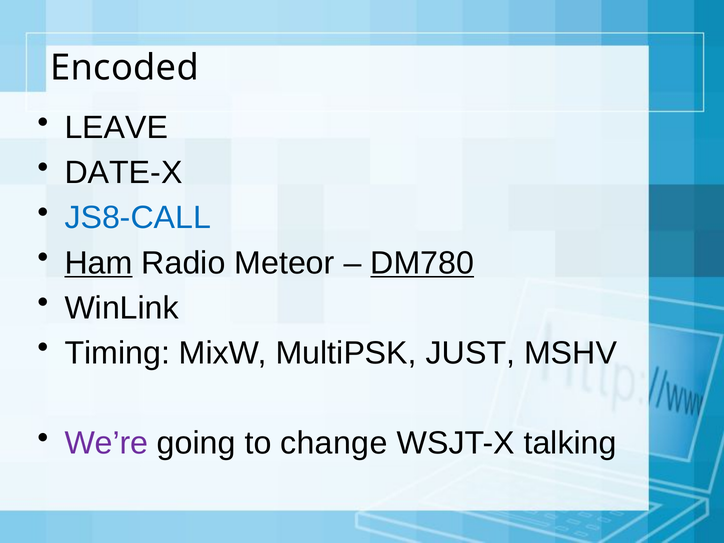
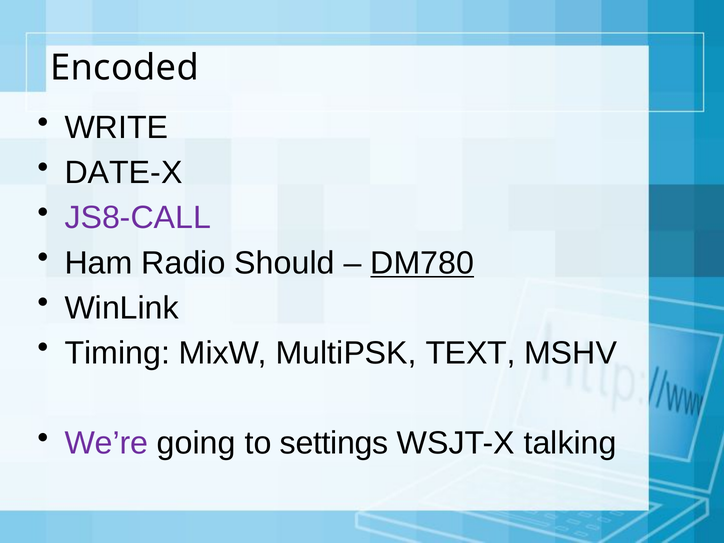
LEAVE: LEAVE -> WRITE
JS8-CALL colour: blue -> purple
Ham underline: present -> none
Meteor: Meteor -> Should
JUST: JUST -> TEXT
change: change -> settings
